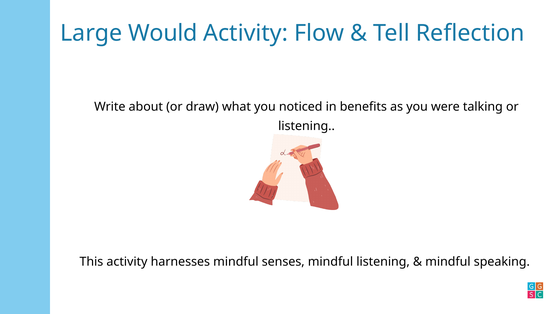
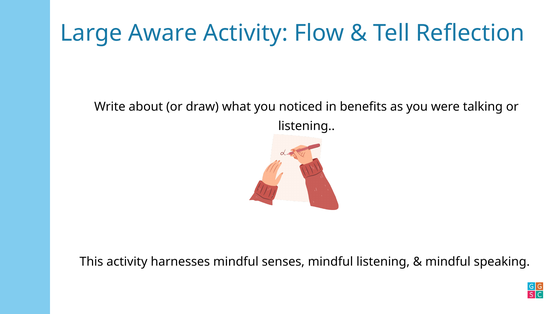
Would: Would -> Aware
